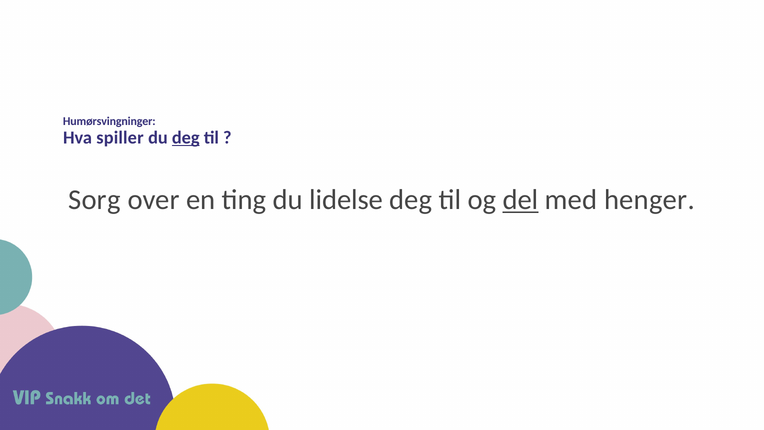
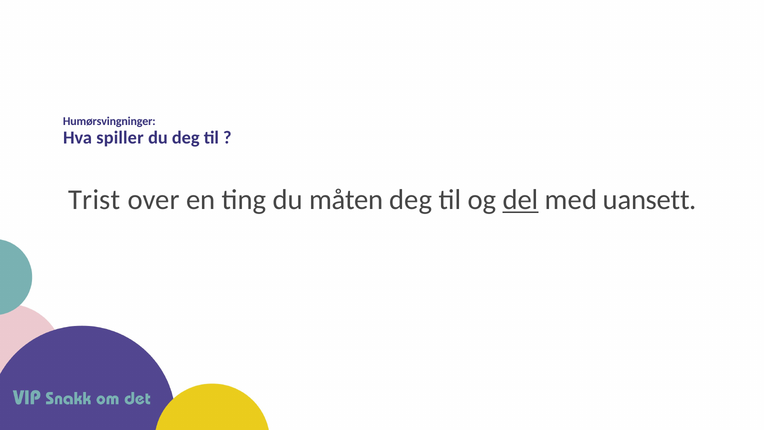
deg at (186, 138) underline: present -> none
Sorg: Sorg -> Trist
lidelse: lidelse -> måten
henger: henger -> uansett
